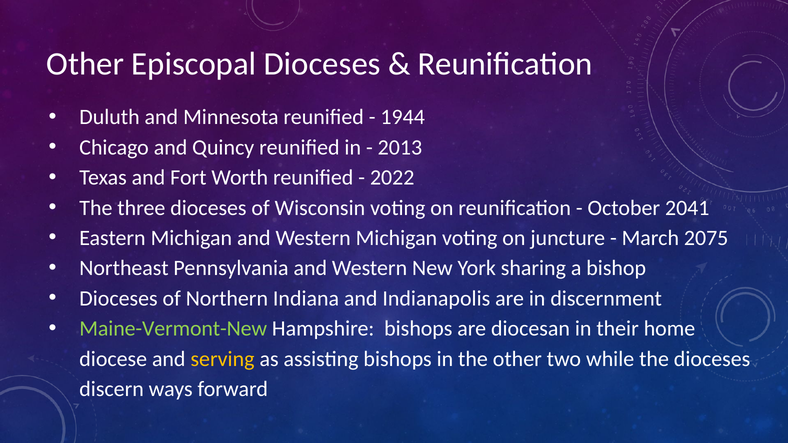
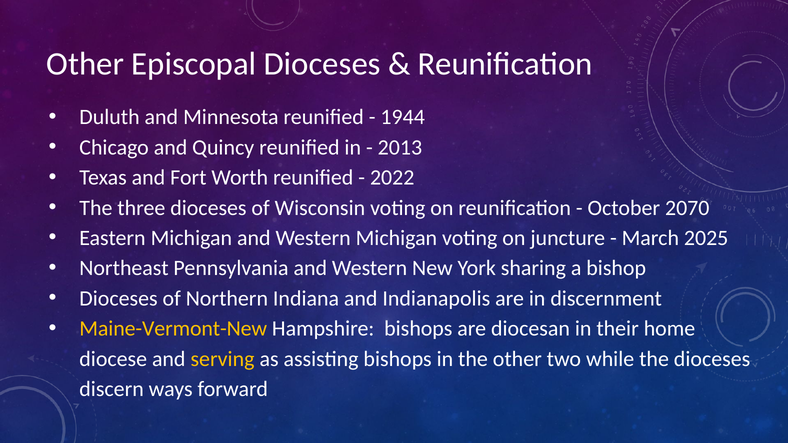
2041: 2041 -> 2070
2075: 2075 -> 2025
Maine-Vermont-New colour: light green -> yellow
